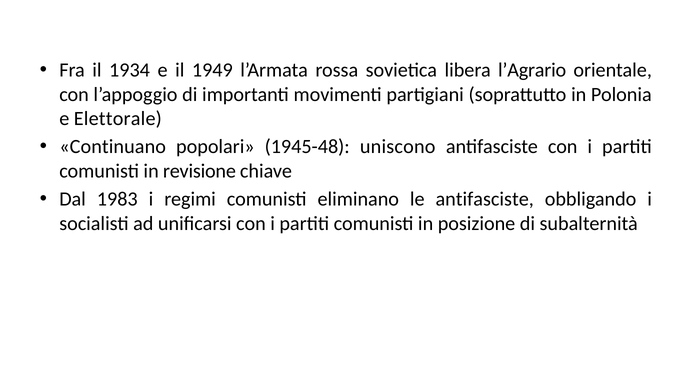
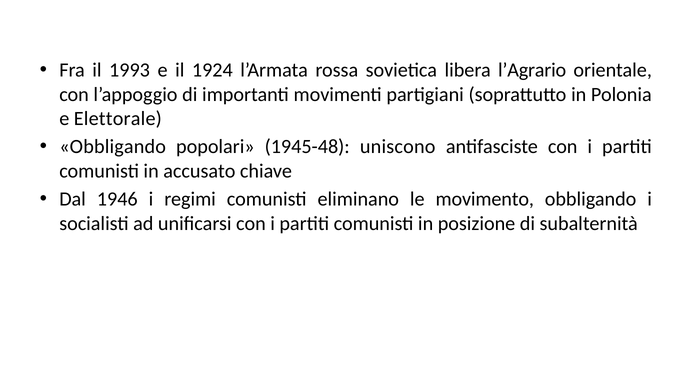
1934: 1934 -> 1993
1949: 1949 -> 1924
Continuano at (113, 147): Continuano -> Obbligando
revisione: revisione -> accusato
1983: 1983 -> 1946
le antifasciste: antifasciste -> movimento
